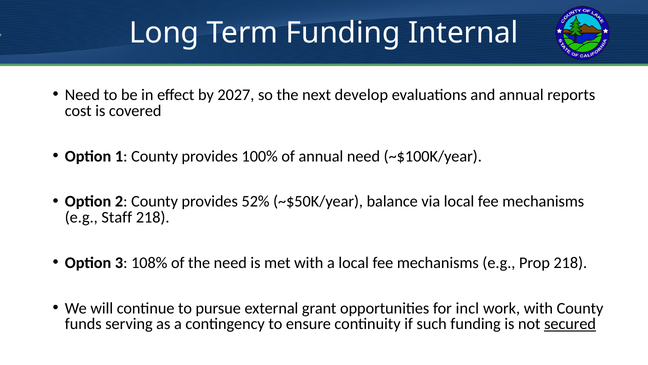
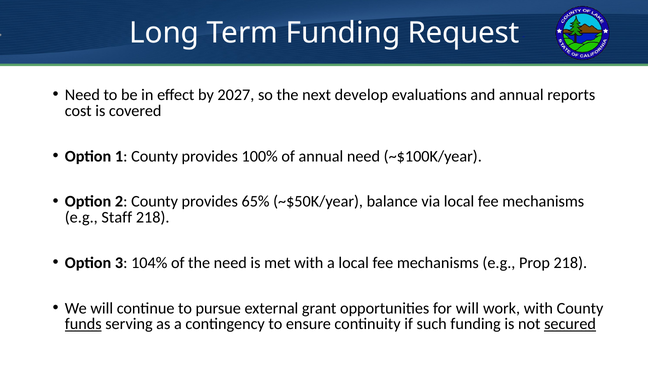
Internal: Internal -> Request
52%: 52% -> 65%
108%: 108% -> 104%
for incl: incl -> will
funds underline: none -> present
